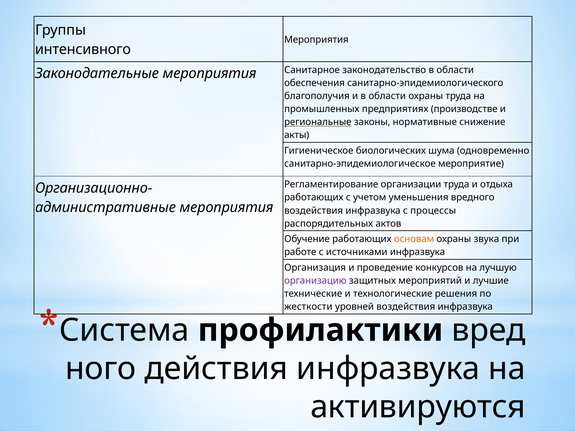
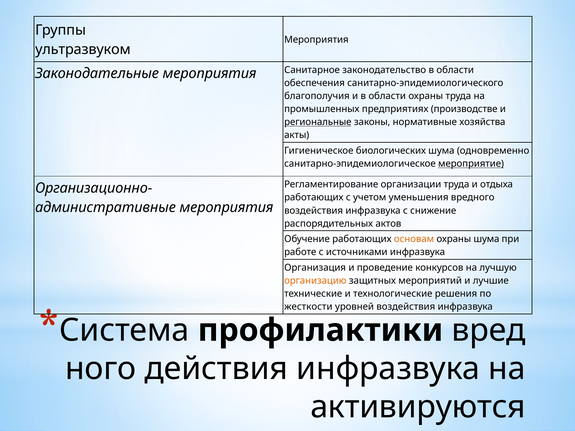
интенсивного: интенсивного -> ультразвуком
снижение: снижение -> хозяйства
мероприятие underline: none -> present
процессы: процессы -> снижение
охраны звука: звука -> шума
организацию colour: purple -> orange
